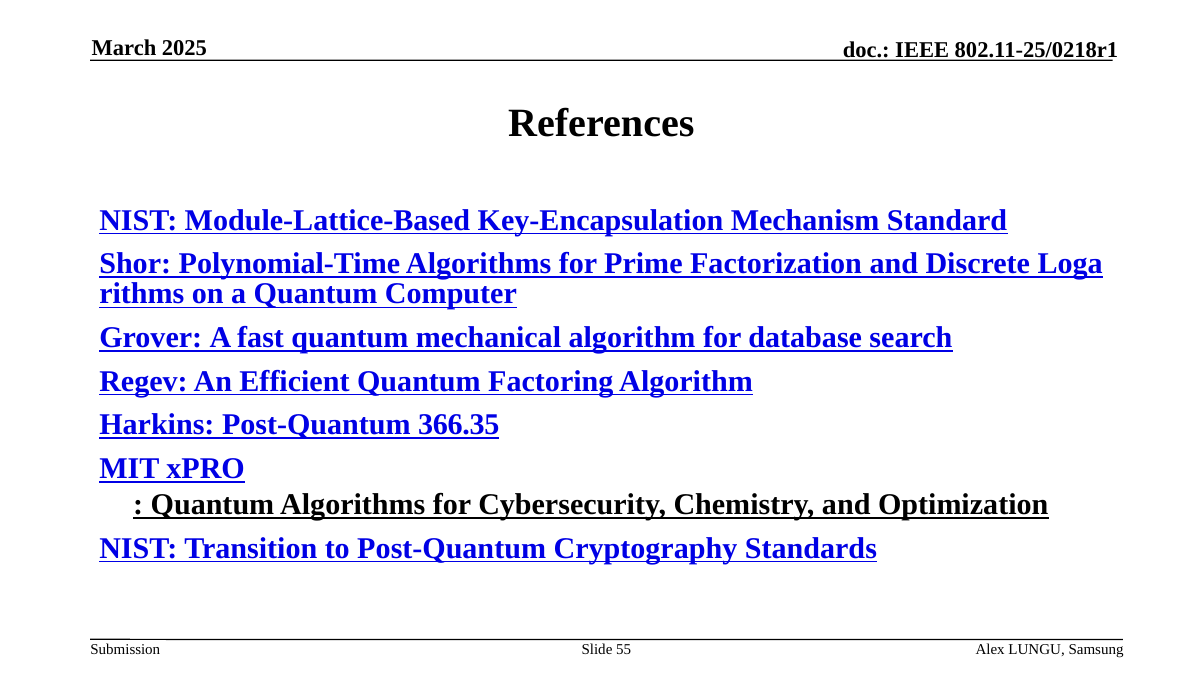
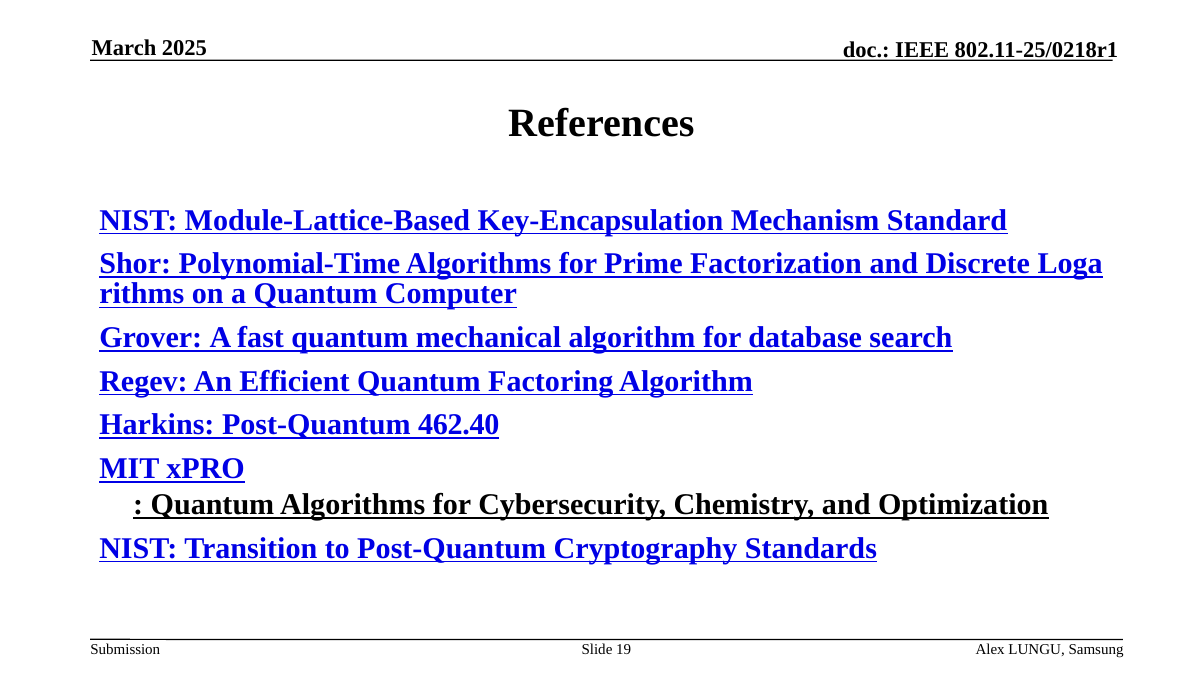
366.35: 366.35 -> 462.40
55: 55 -> 19
